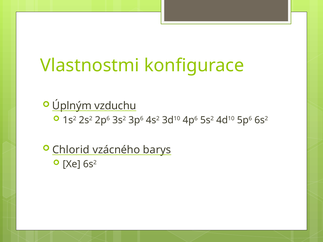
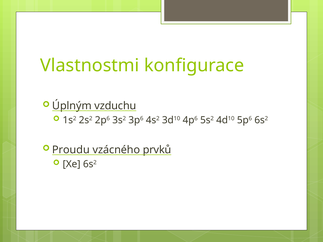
Chlorid: Chlorid -> Proudu
barys: barys -> prvků
